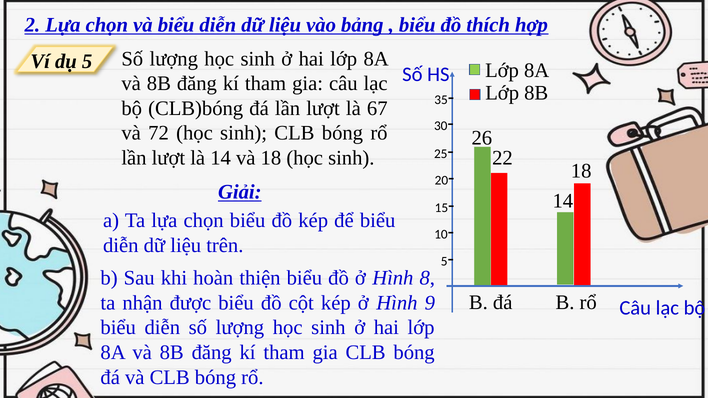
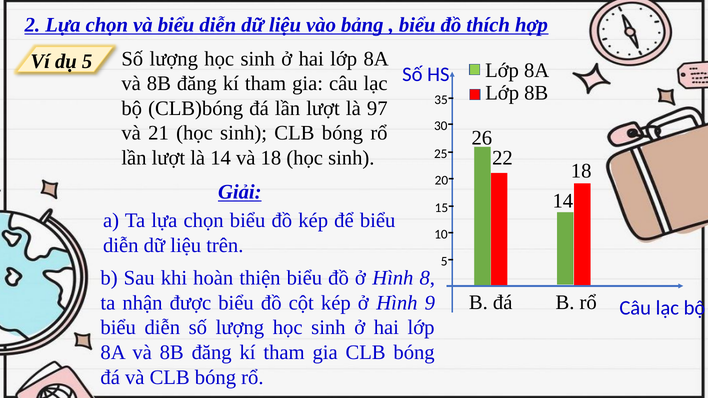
67: 67 -> 97
72: 72 -> 21
